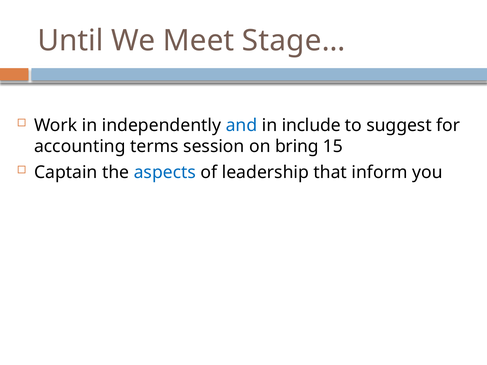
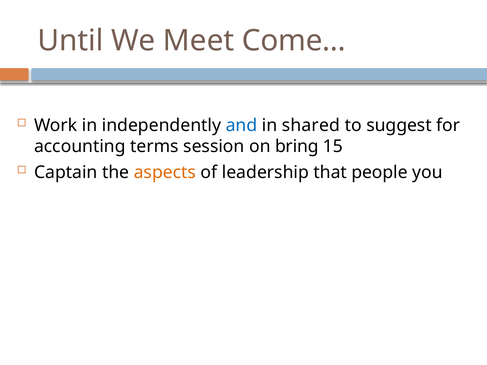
Stage…: Stage… -> Come…
include: include -> shared
aspects colour: blue -> orange
inform: inform -> people
